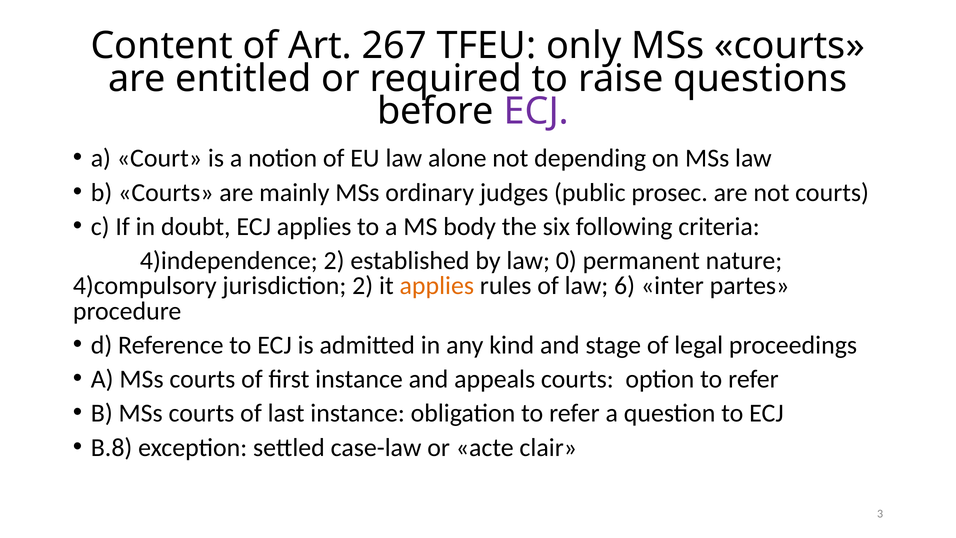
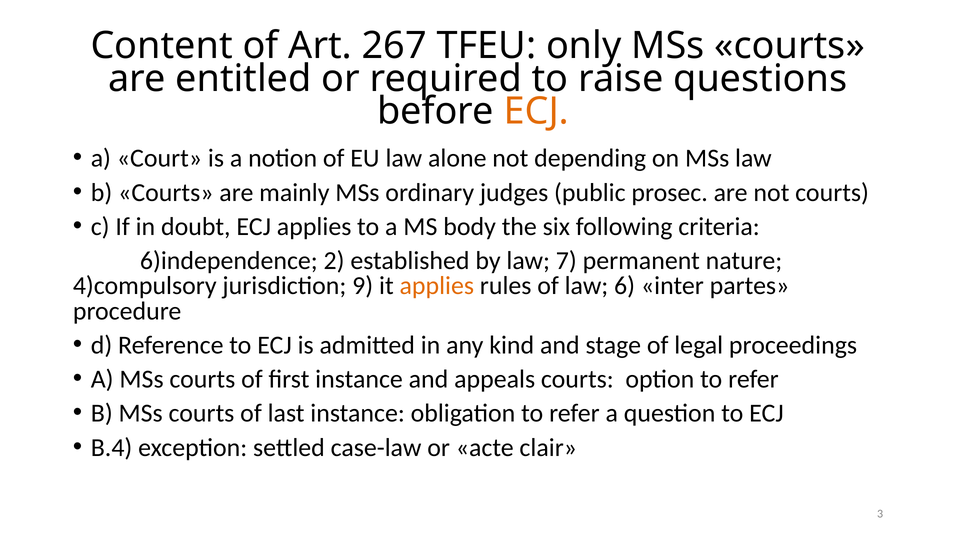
ECJ at (536, 111) colour: purple -> orange
4)independence: 4)independence -> 6)independence
0: 0 -> 7
jurisdiction 2: 2 -> 9
B.8: B.8 -> B.4
